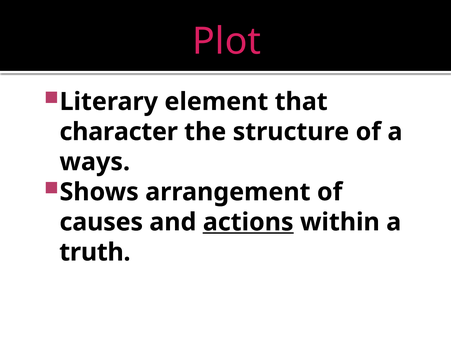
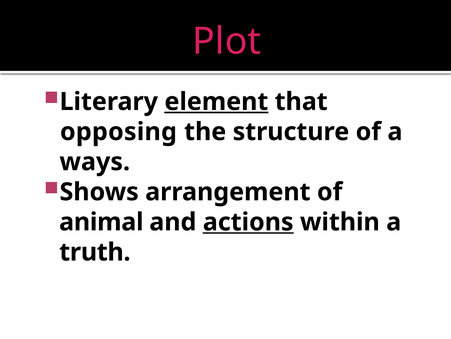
element underline: none -> present
character: character -> opposing
causes: causes -> animal
